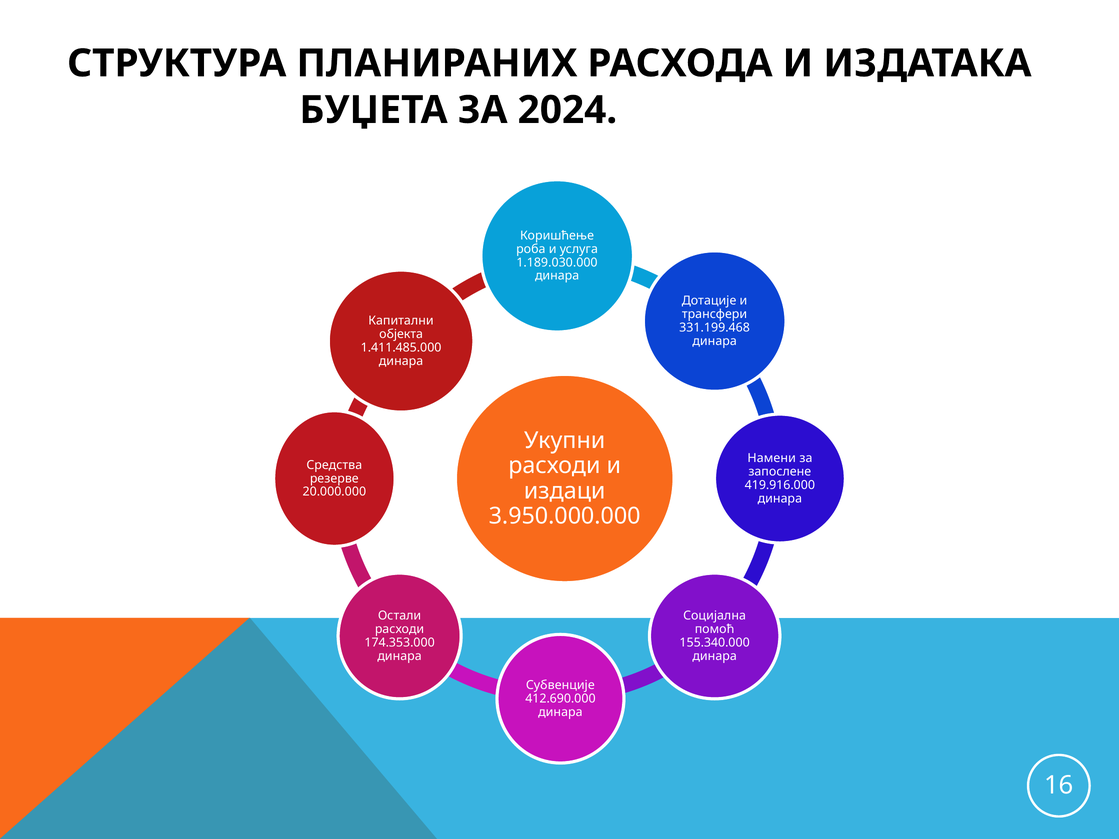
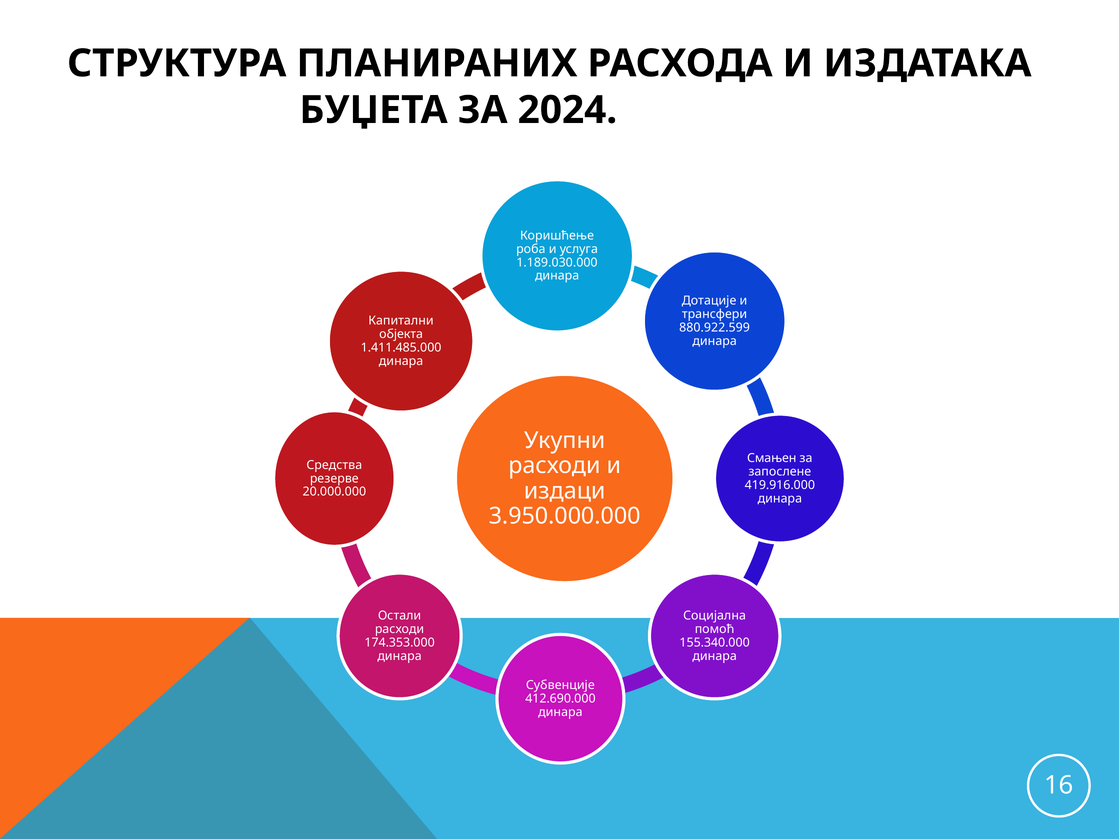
331.199.468: 331.199.468 -> 880.922.599
Намени: Намени -> Смањен
